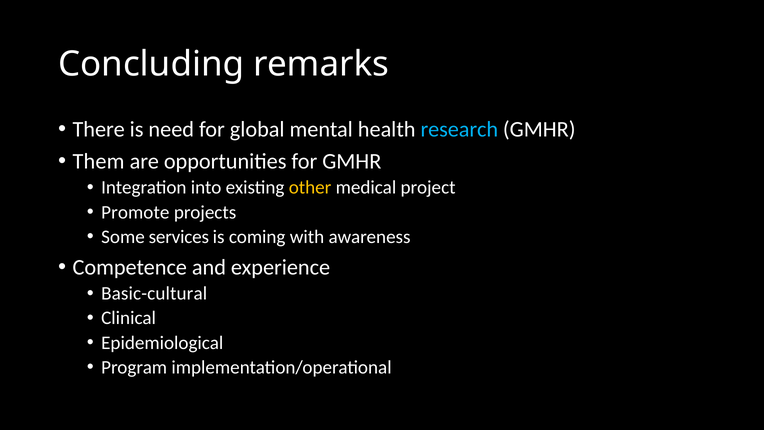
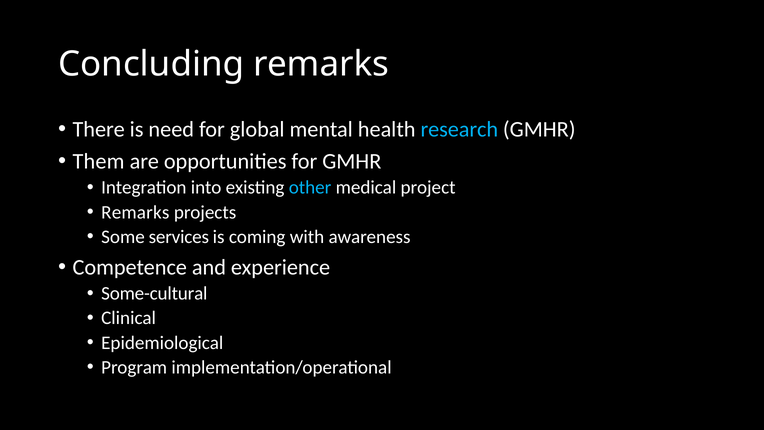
other colour: yellow -> light blue
Promote at (135, 212): Promote -> Remarks
Basic-cultural: Basic-cultural -> Some-cultural
